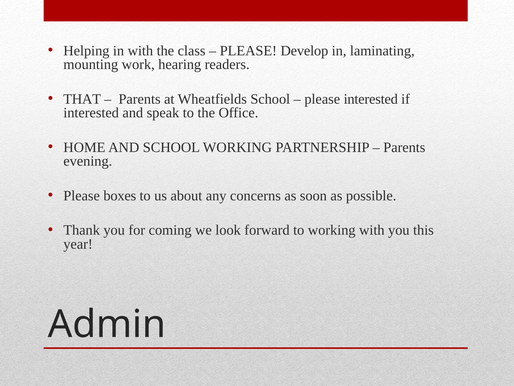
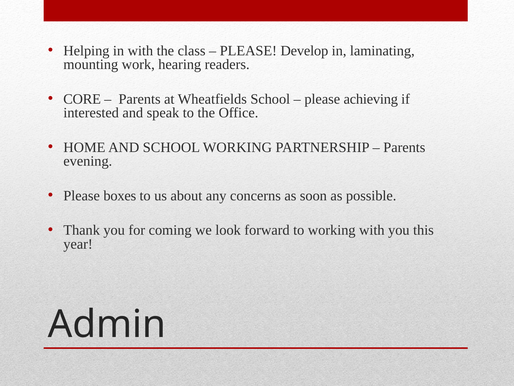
THAT: THAT -> CORE
please interested: interested -> achieving
